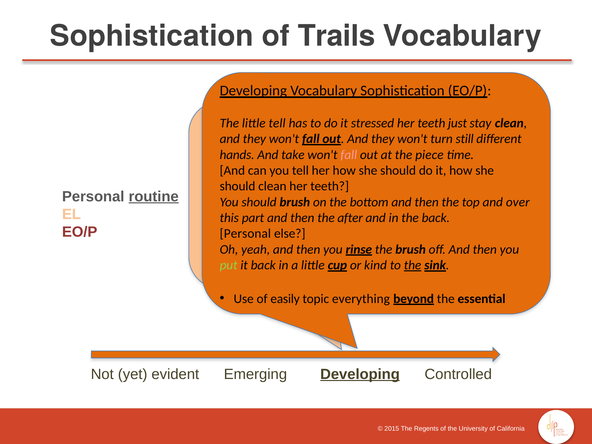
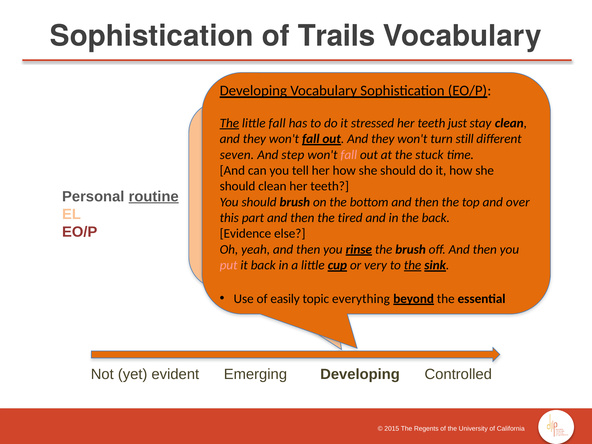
The at (229, 123) underline: none -> present
little tell: tell -> fall
hands: hands -> seven
take: take -> step
piece: piece -> stuck
after: after -> tired
Personal at (245, 234): Personal -> Evidence
put colour: light green -> pink
kind: kind -> very
Developing at (360, 374) underline: present -> none
